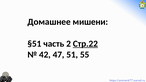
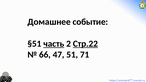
мишени: мишени -> событие
часть underline: none -> present
42: 42 -> 66
55: 55 -> 71
